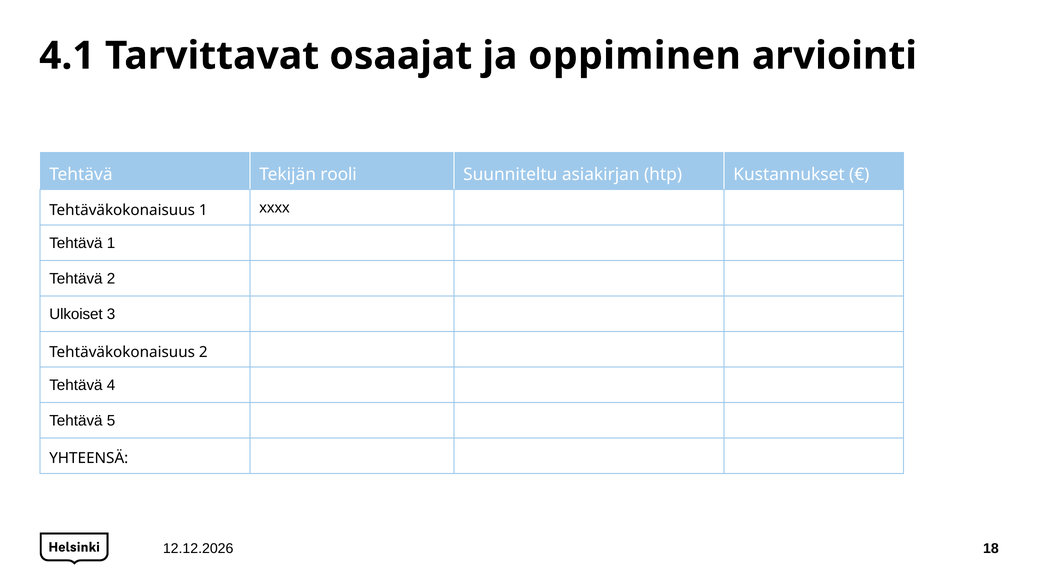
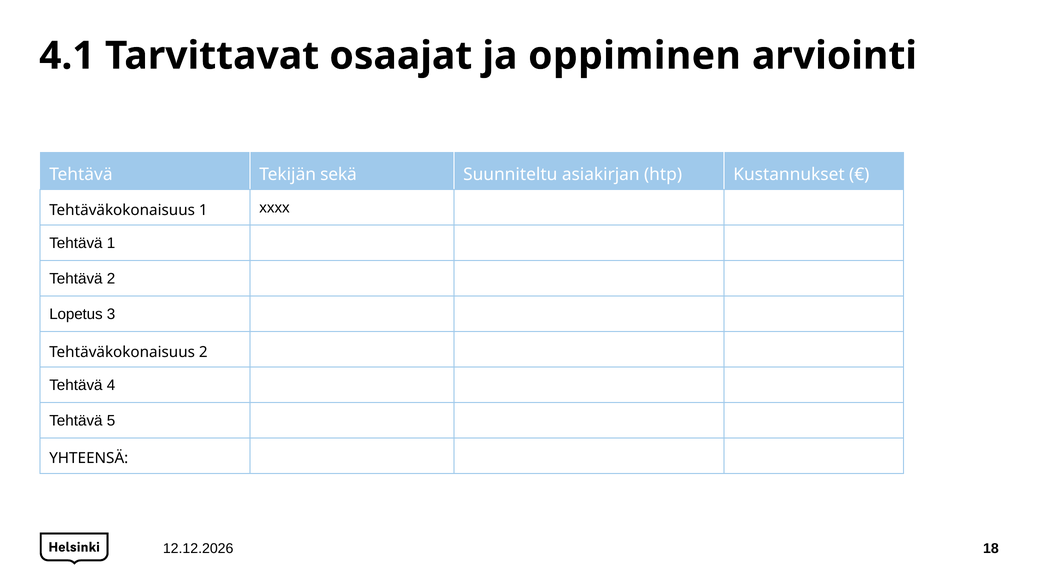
rooli: rooli -> sekä
Ulkoiset: Ulkoiset -> Lopetus
